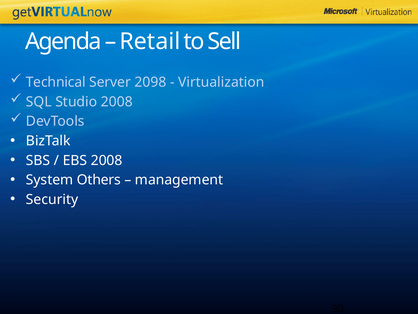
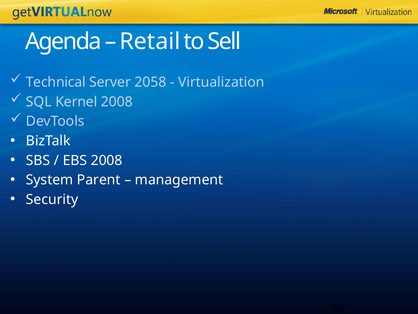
2098: 2098 -> 2058
Studio: Studio -> Kernel
Others: Others -> Parent
